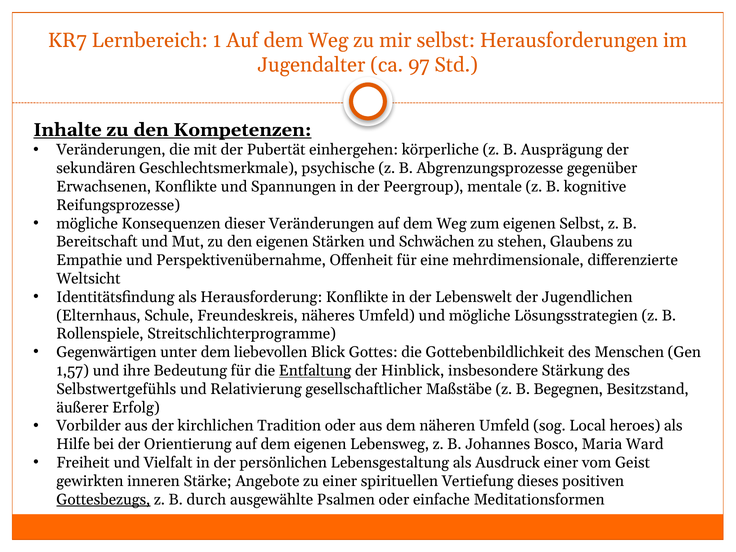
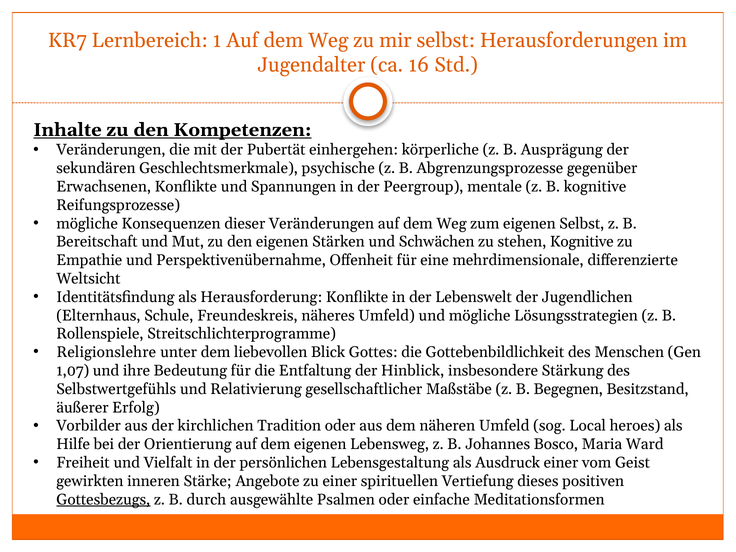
97: 97 -> 16
stehen Glaubens: Glaubens -> Kognitive
Gegenwärtigen: Gegenwärtigen -> Religionslehre
1,57: 1,57 -> 1,07
Entfaltung underline: present -> none
